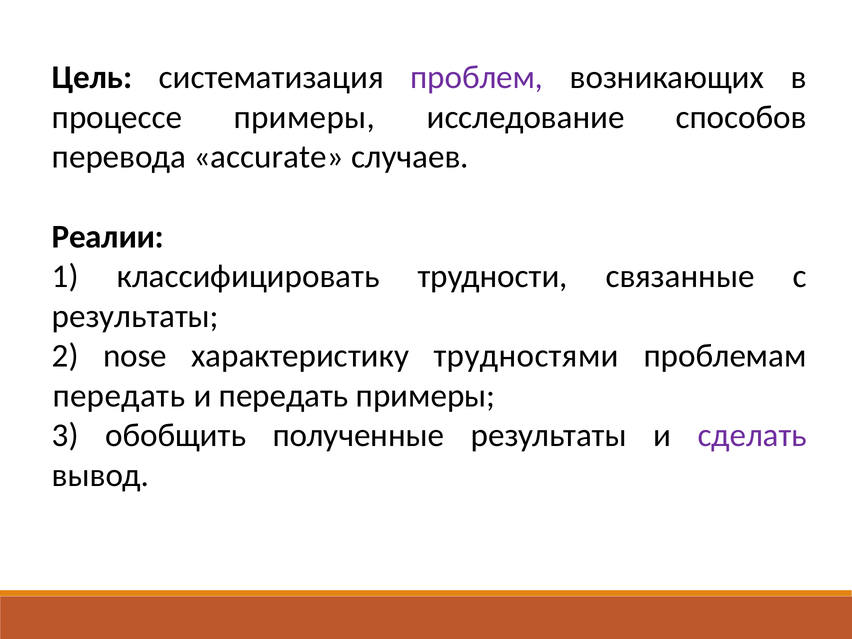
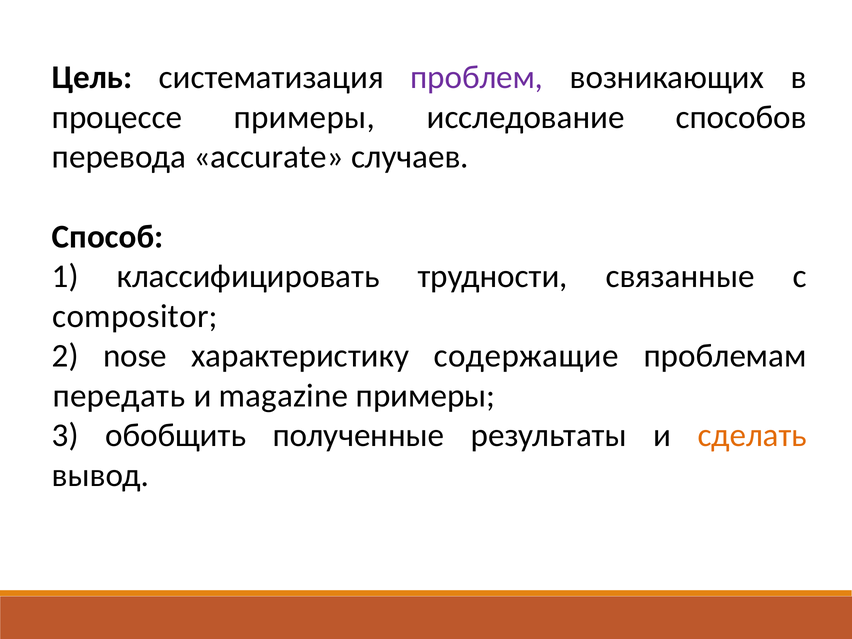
Реалии: Реалии -> Способ
результаты at (135, 316): результаты -> compositor
трудностями: трудностями -> содержащие
и передать: передать -> magazine
сделать colour: purple -> orange
